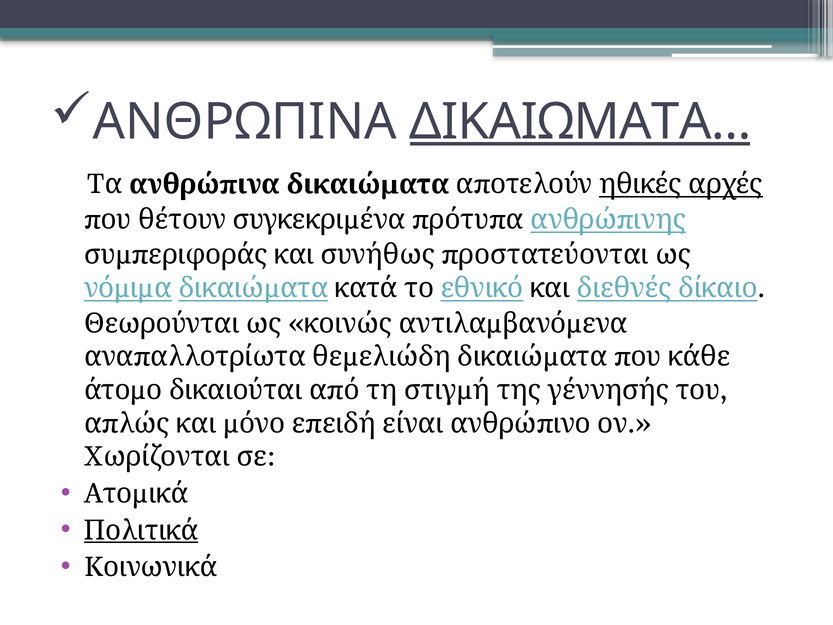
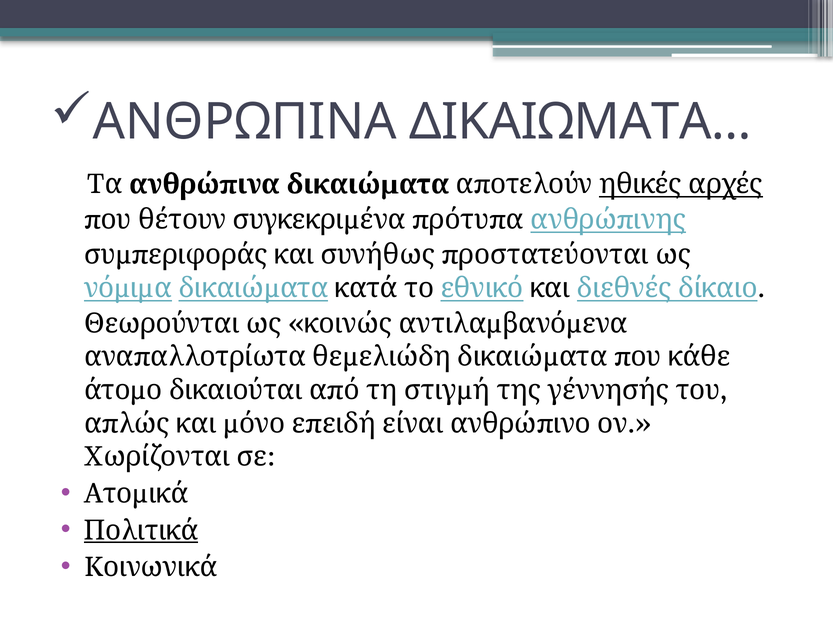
ΔΙΚΑΙΩΜΑΤΑ… underline: present -> none
